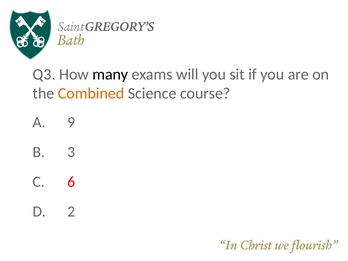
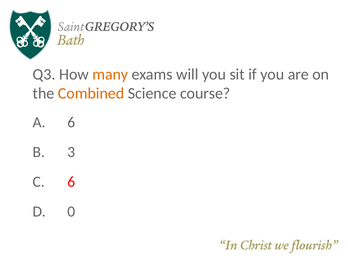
many colour: black -> orange
A 9: 9 -> 6
2: 2 -> 0
